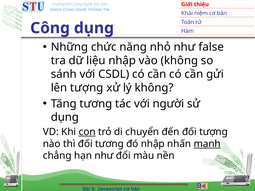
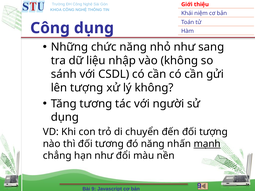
false: false -> sang
con underline: present -> none
đó nhập: nhập -> năng
